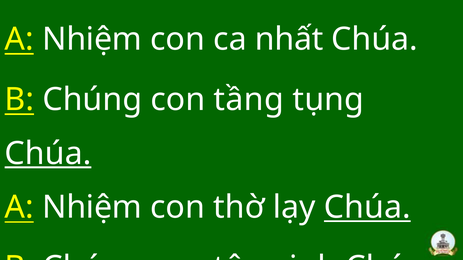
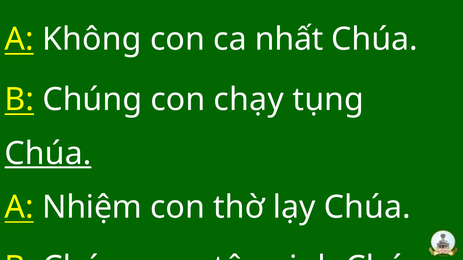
Nhiệm at (92, 39): Nhiệm -> Không
tầng: tầng -> chạy
Chúa at (367, 208) underline: present -> none
